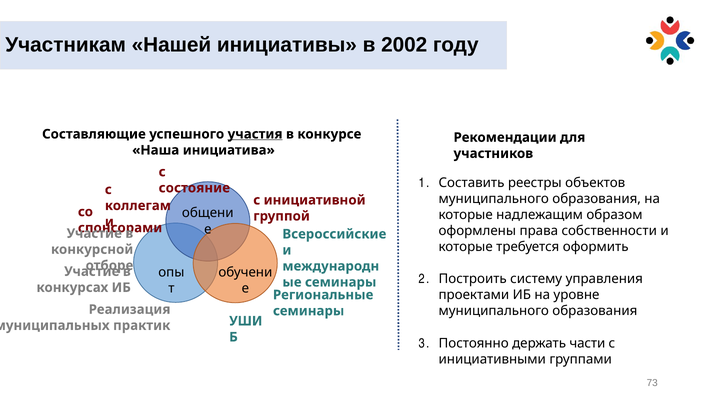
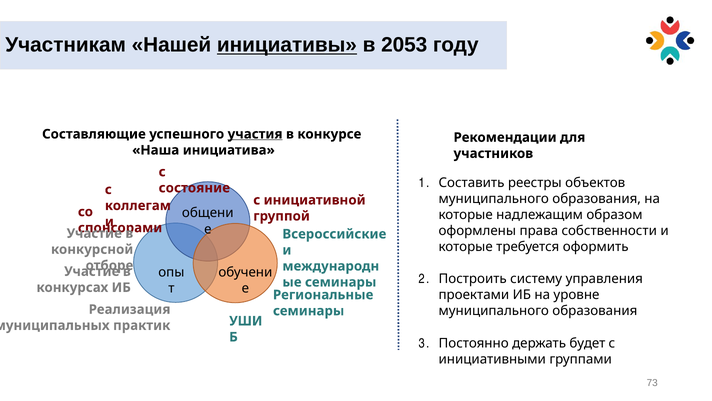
инициативы underline: none -> present
2002: 2002 -> 2053
части: части -> будет
